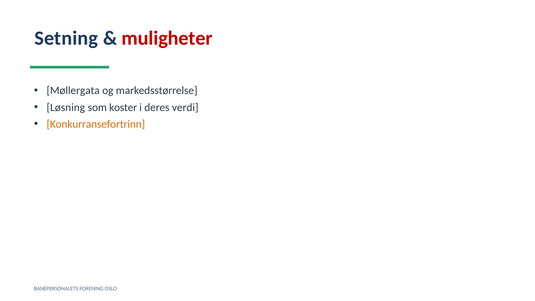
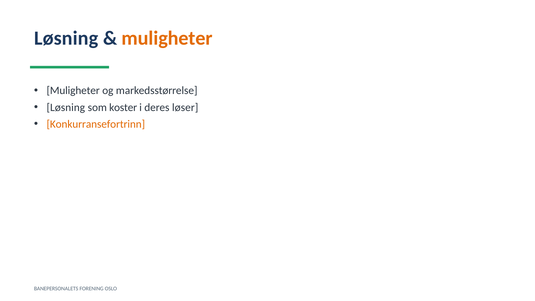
Setning at (66, 38): Setning -> Løsning
muligheter at (167, 38) colour: red -> orange
Møllergata at (73, 91): Møllergata -> Muligheter
verdi: verdi -> løser
